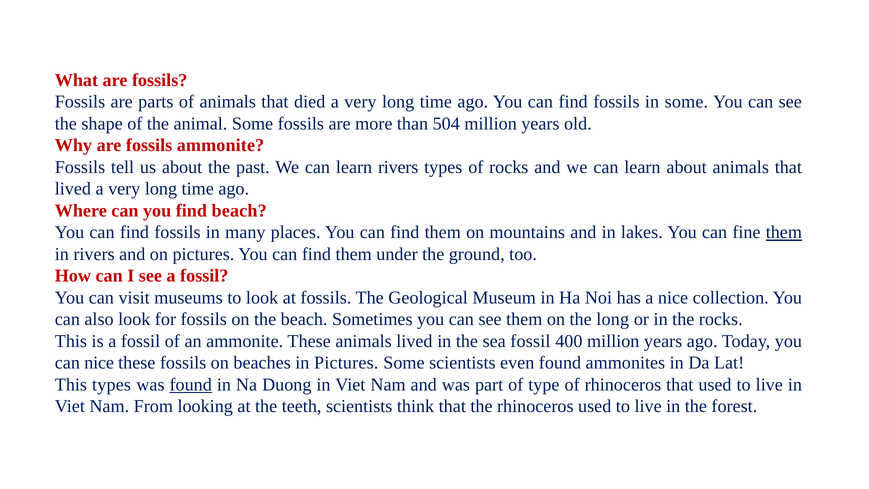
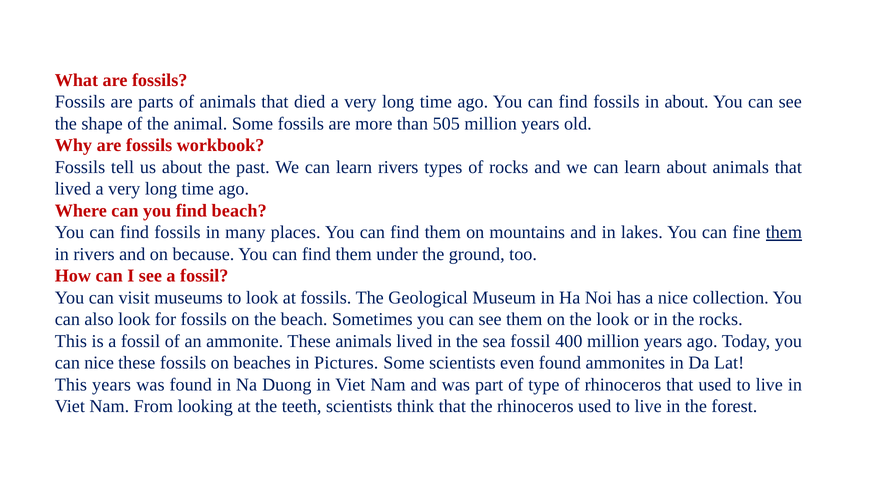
in some: some -> about
504: 504 -> 505
fossils ammonite: ammonite -> workbook
on pictures: pictures -> because
the long: long -> look
This types: types -> years
found at (191, 384) underline: present -> none
